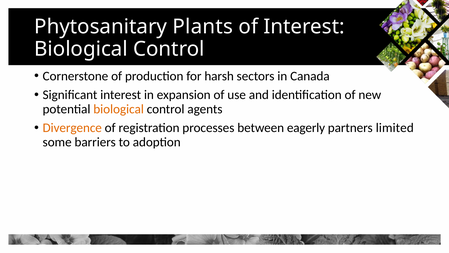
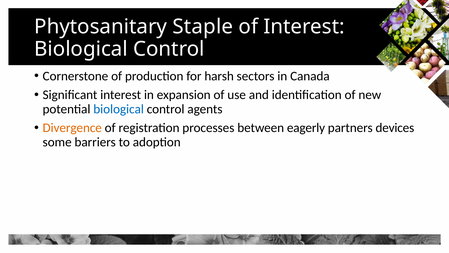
Plants: Plants -> Staple
biological at (119, 109) colour: orange -> blue
limited: limited -> devices
